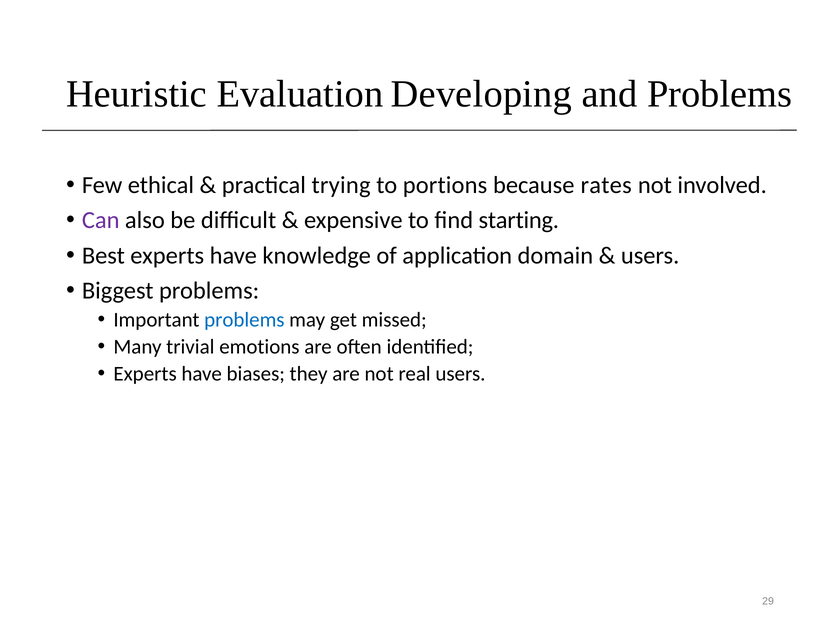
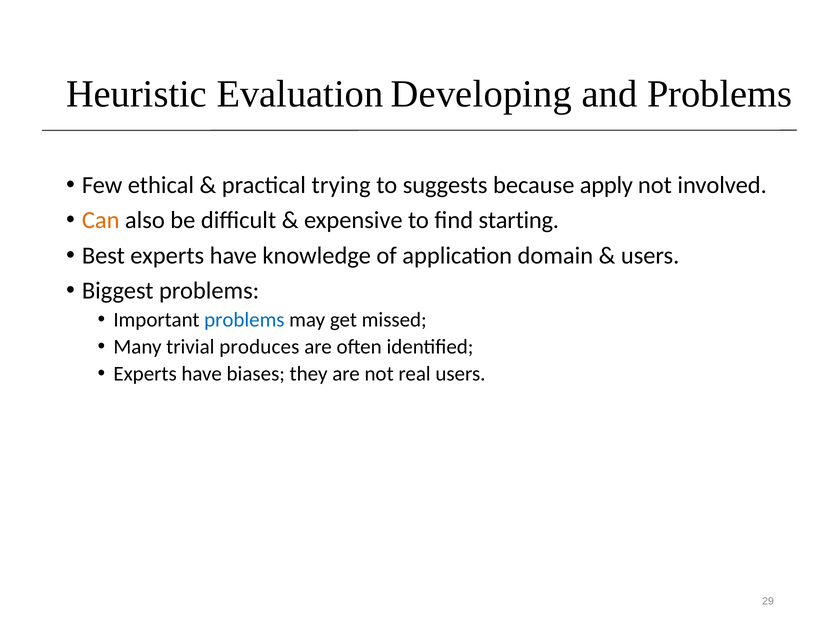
portions: portions -> suggests
rates: rates -> apply
Can colour: purple -> orange
emotions: emotions -> produces
